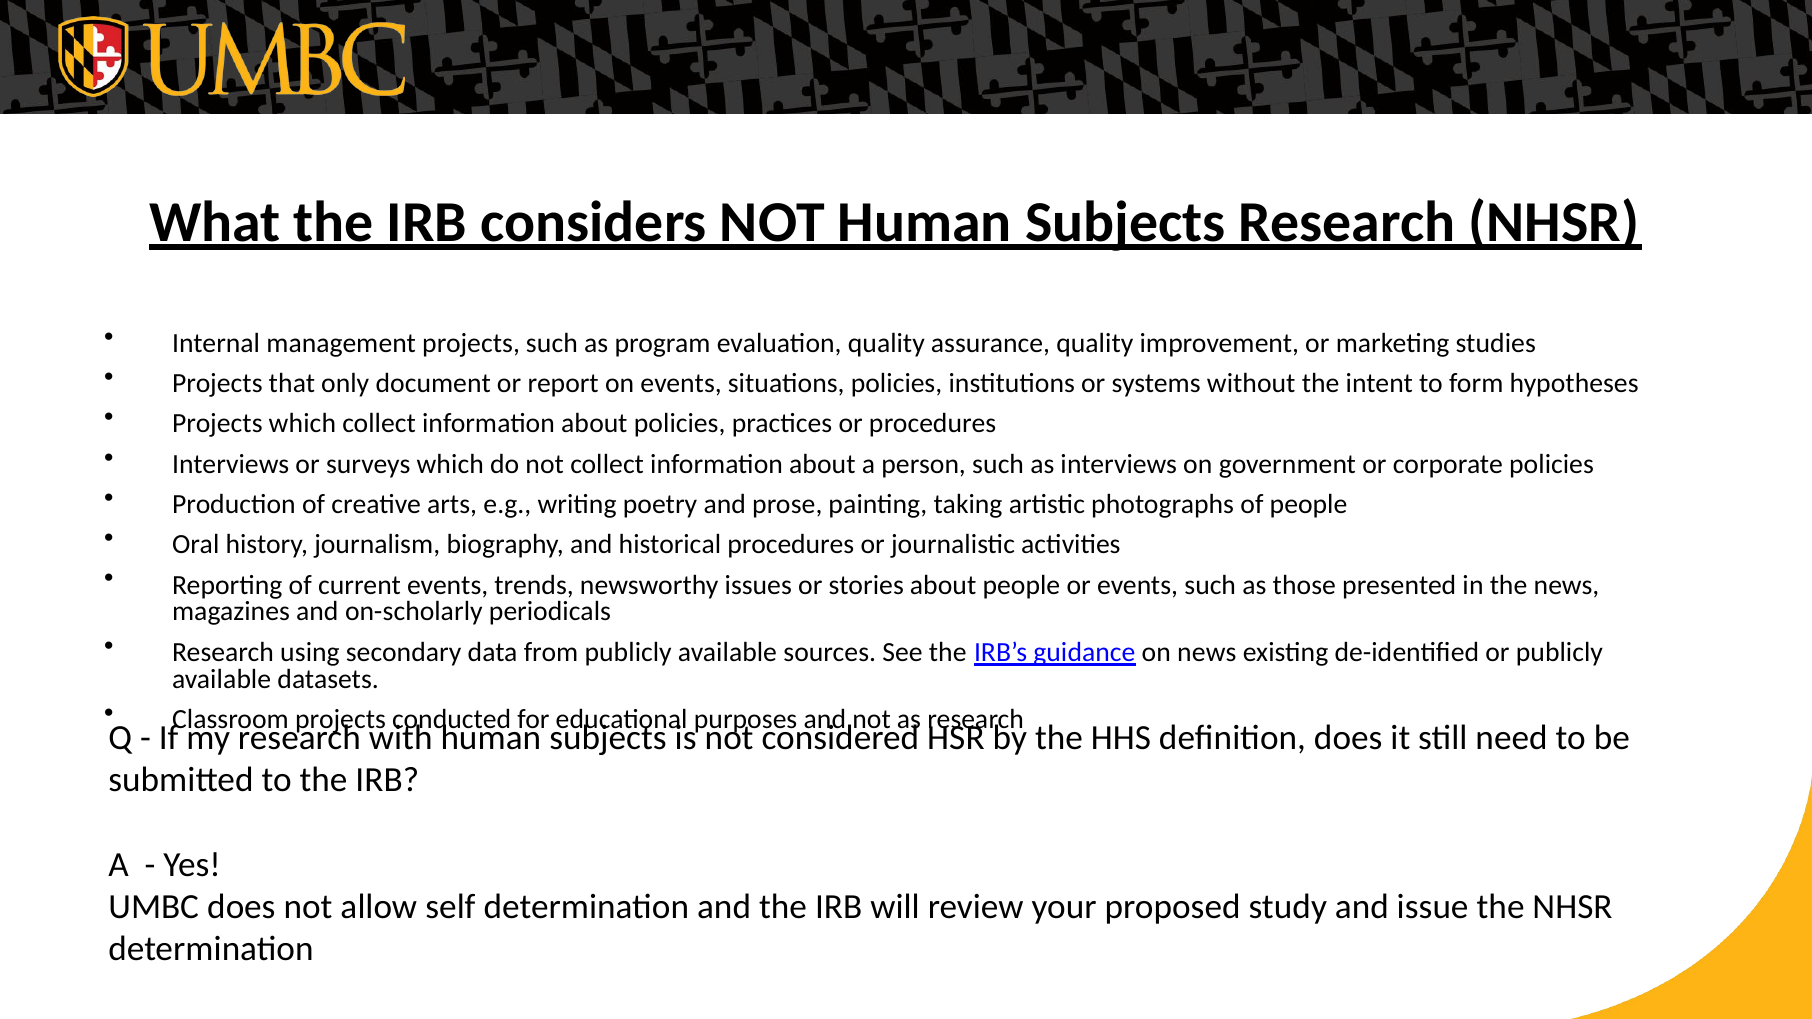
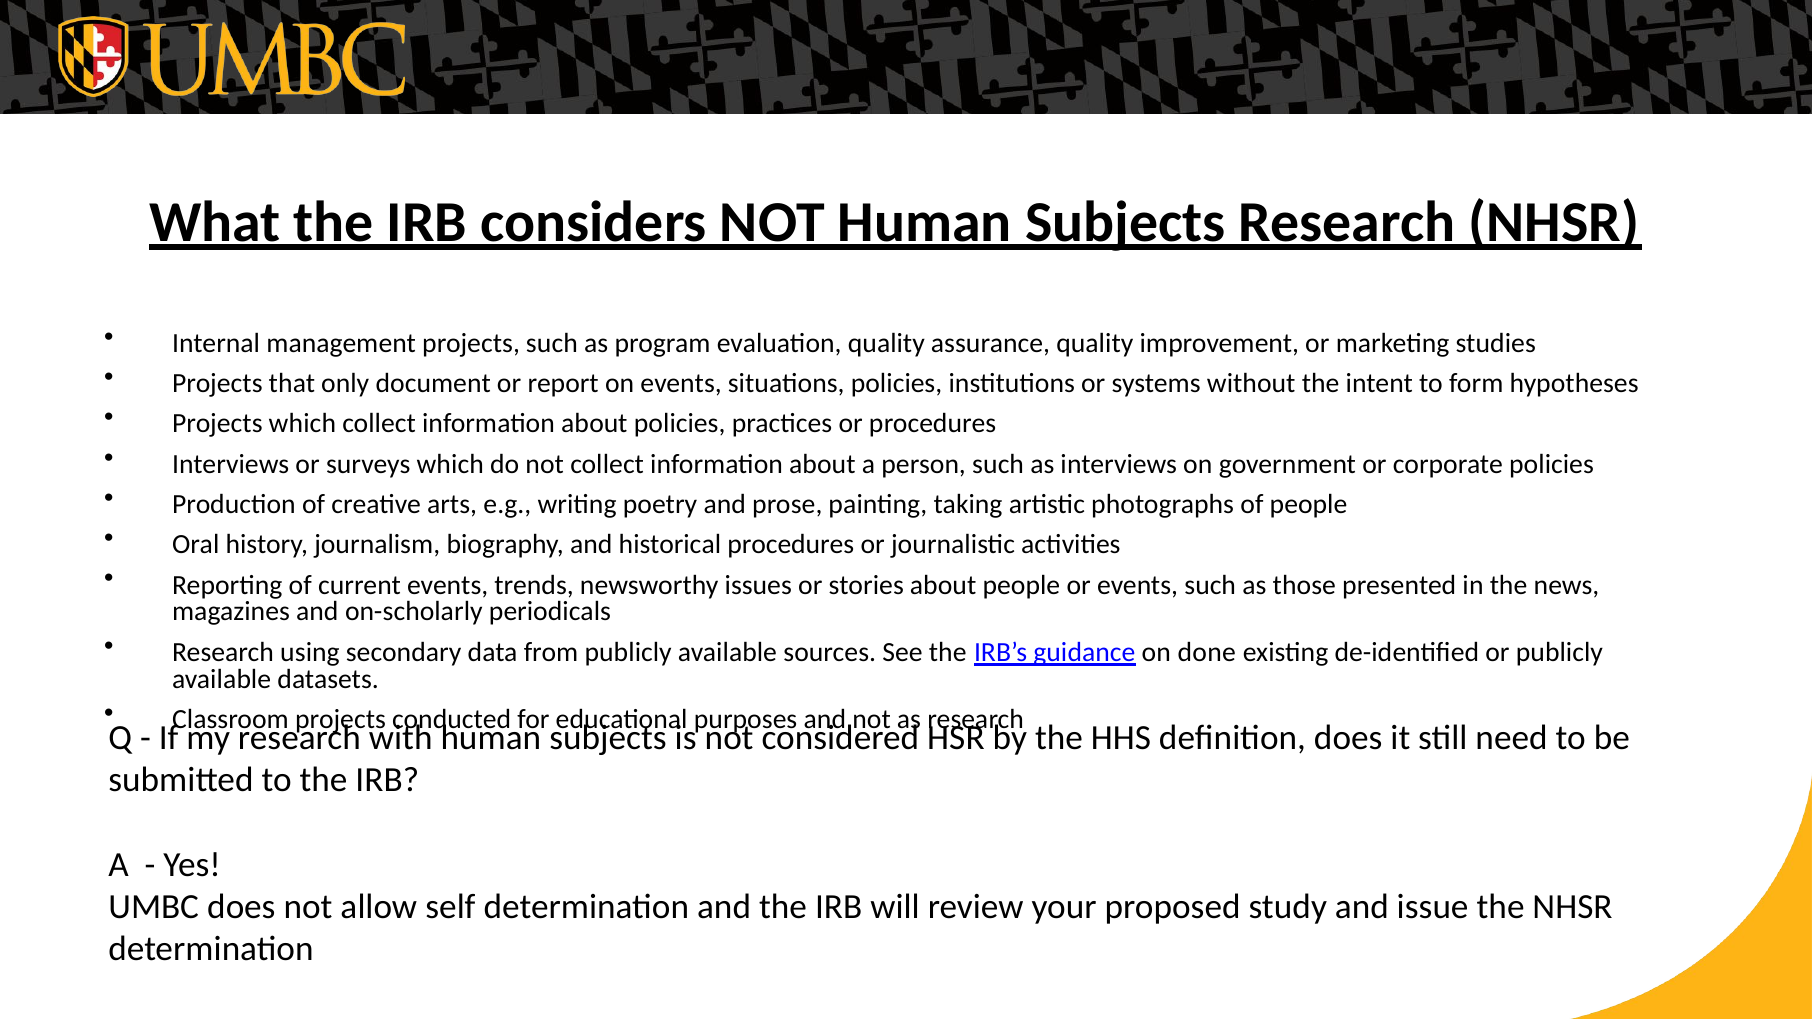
on news: news -> done
